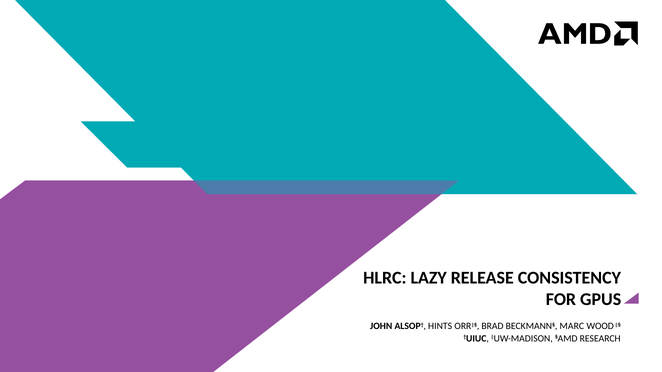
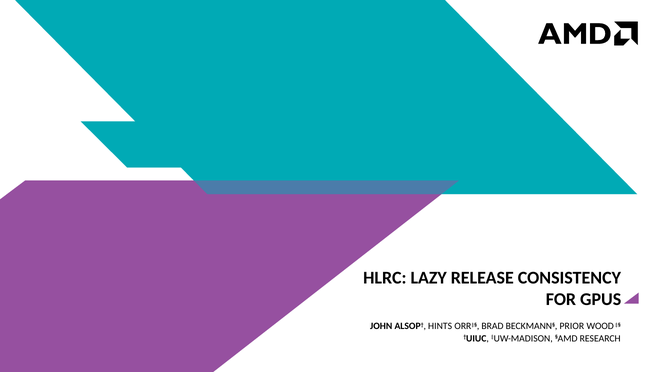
MARC: MARC -> PRIOR
